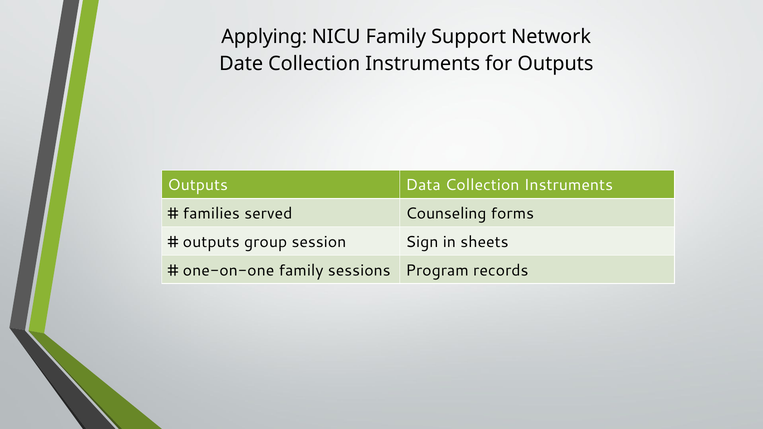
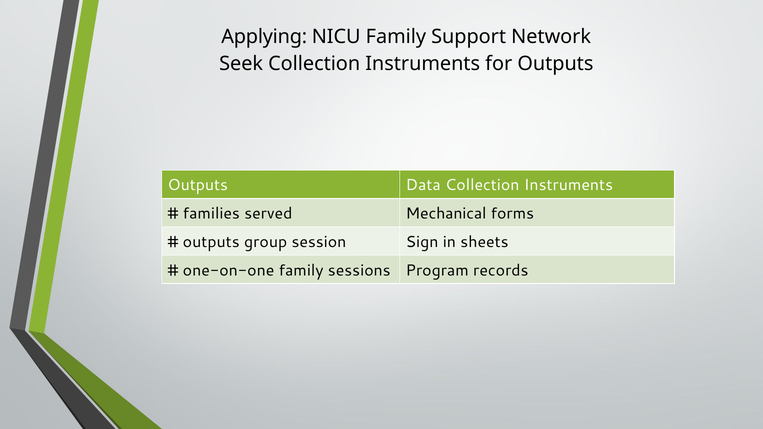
Date: Date -> Seek
Counseling: Counseling -> Mechanical
